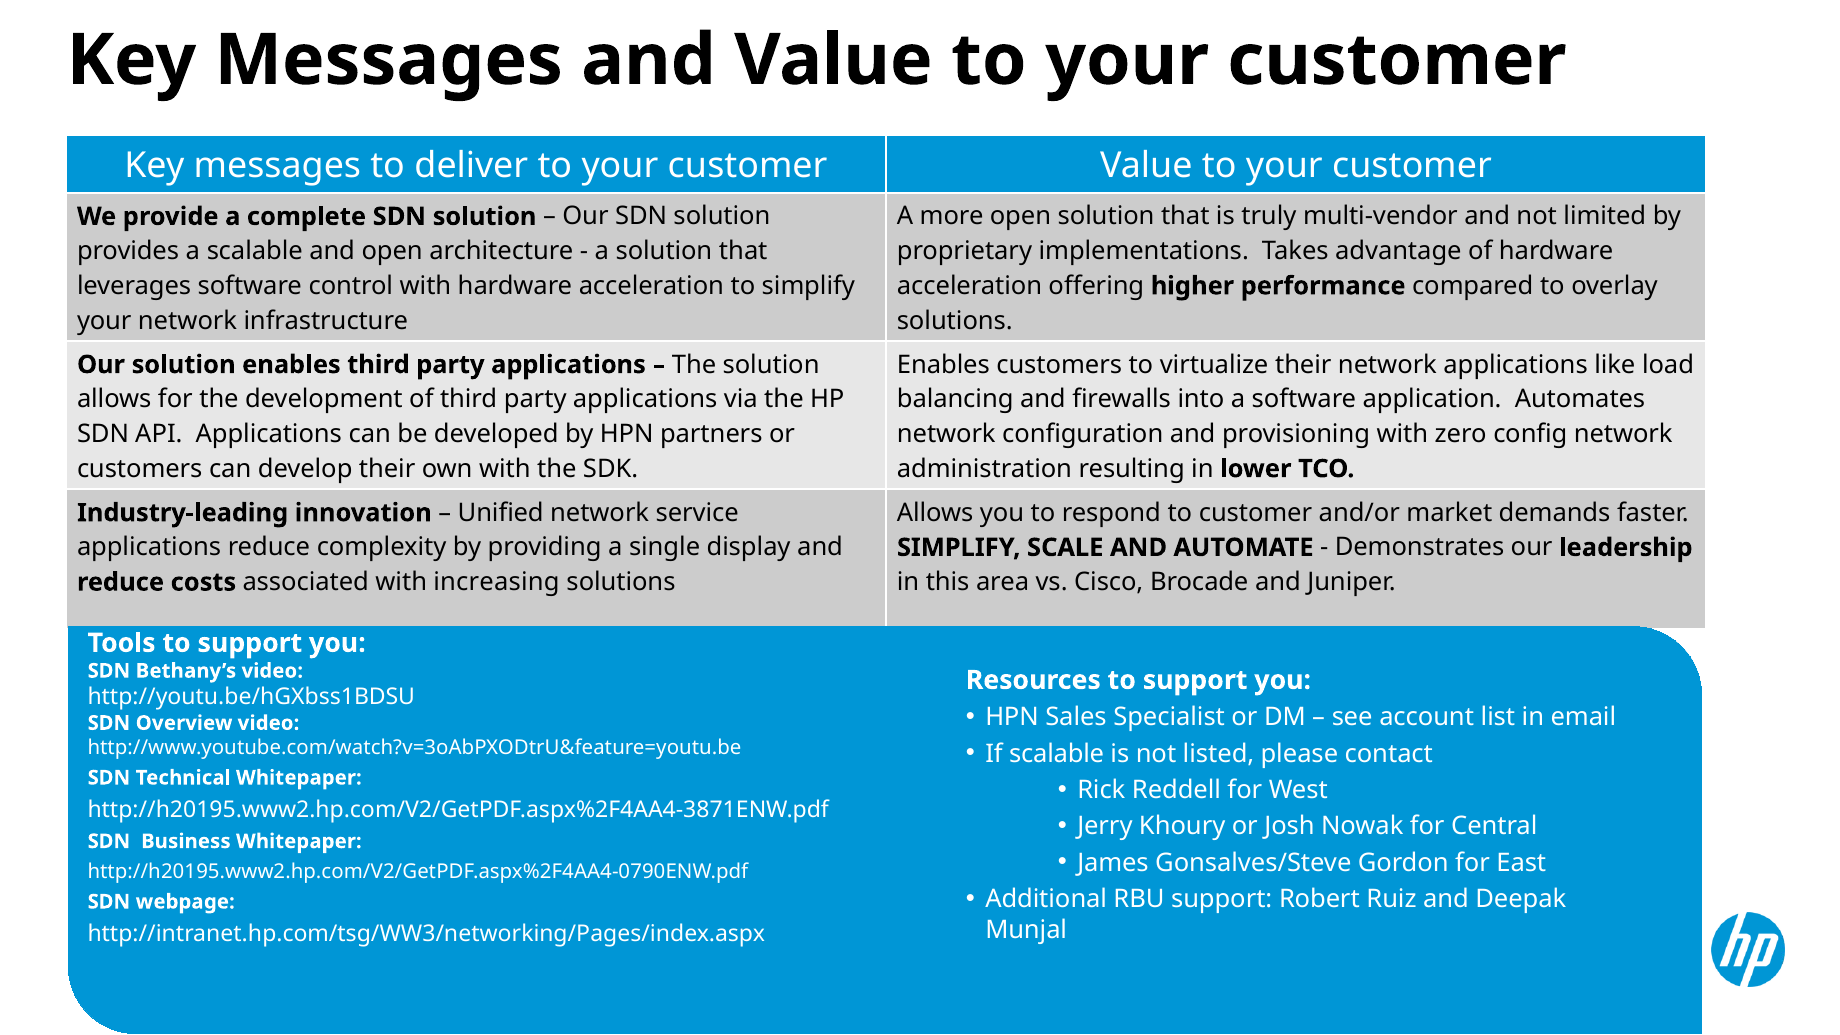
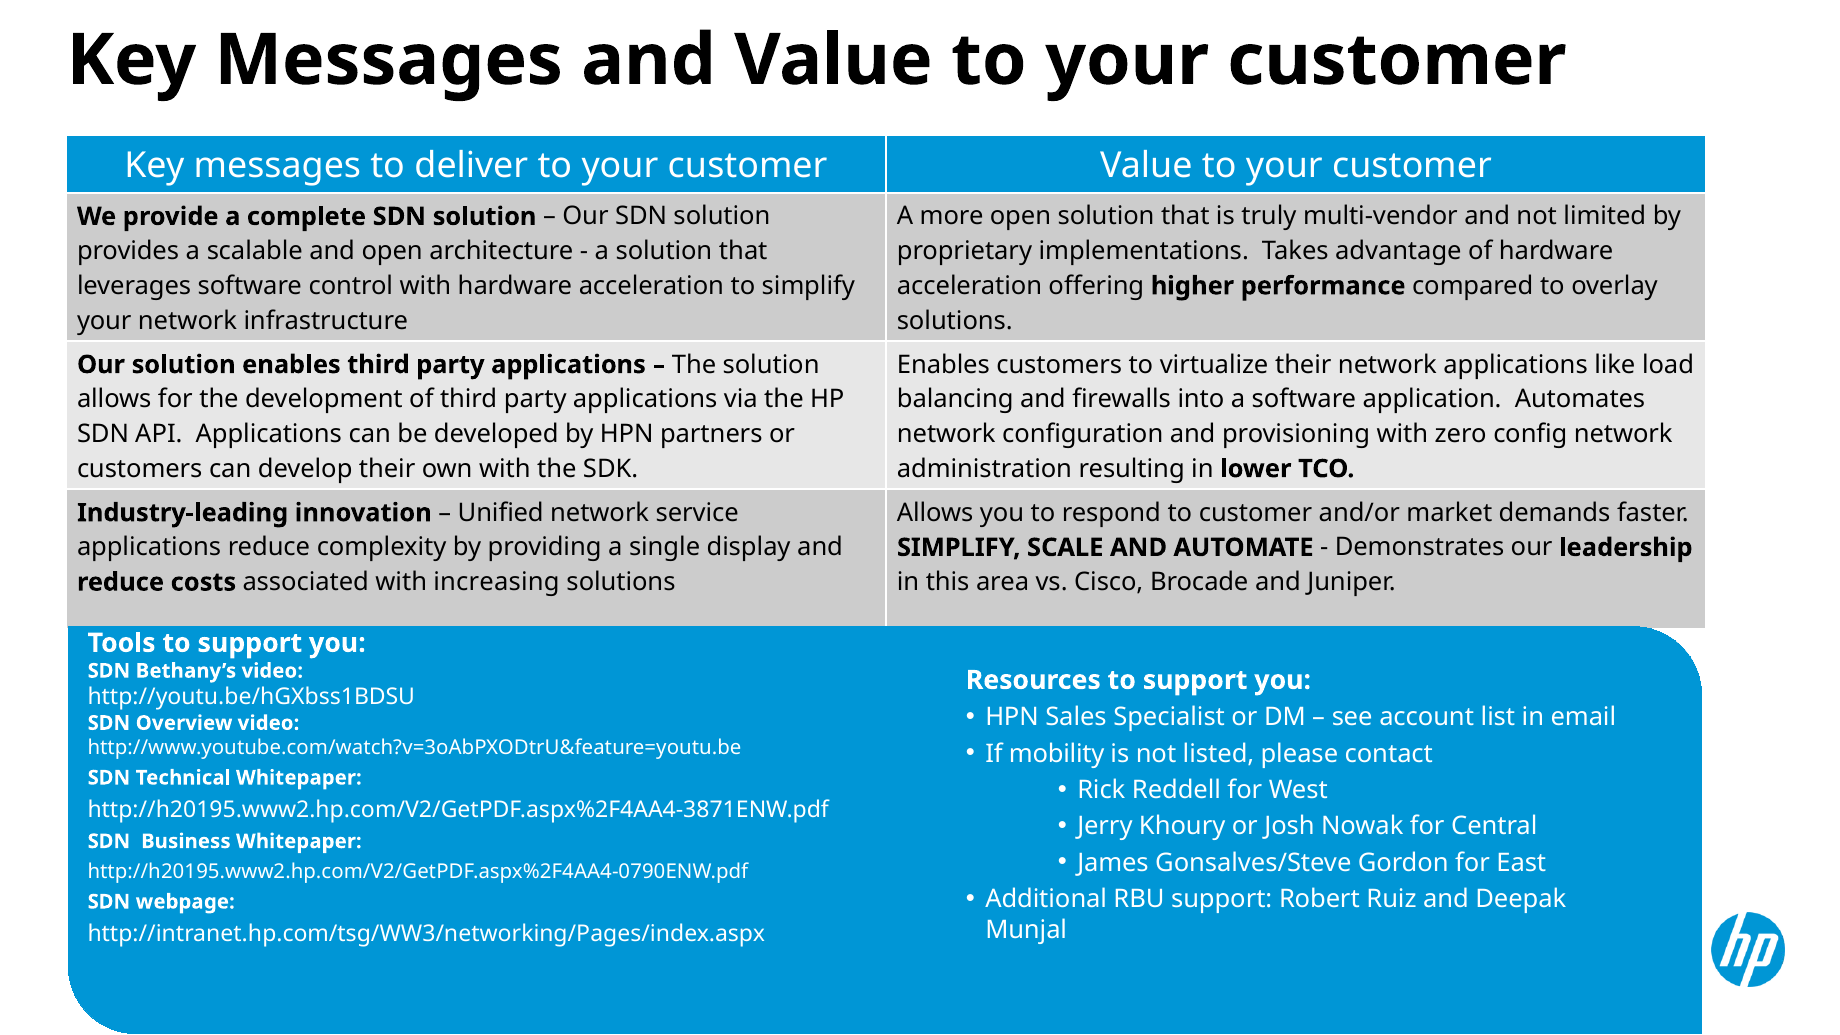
If scalable: scalable -> mobility
